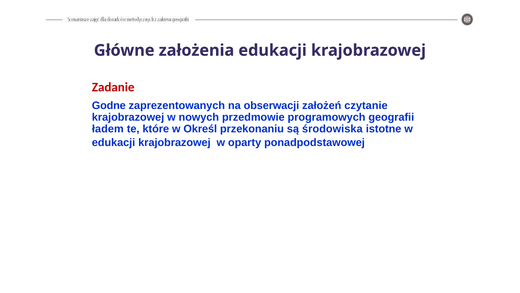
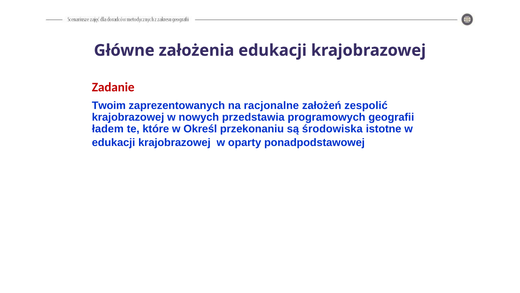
Godne: Godne -> Twoim
obserwacji: obserwacji -> racjonalne
czytanie: czytanie -> zespolić
przedmowie: przedmowie -> przedstawia
